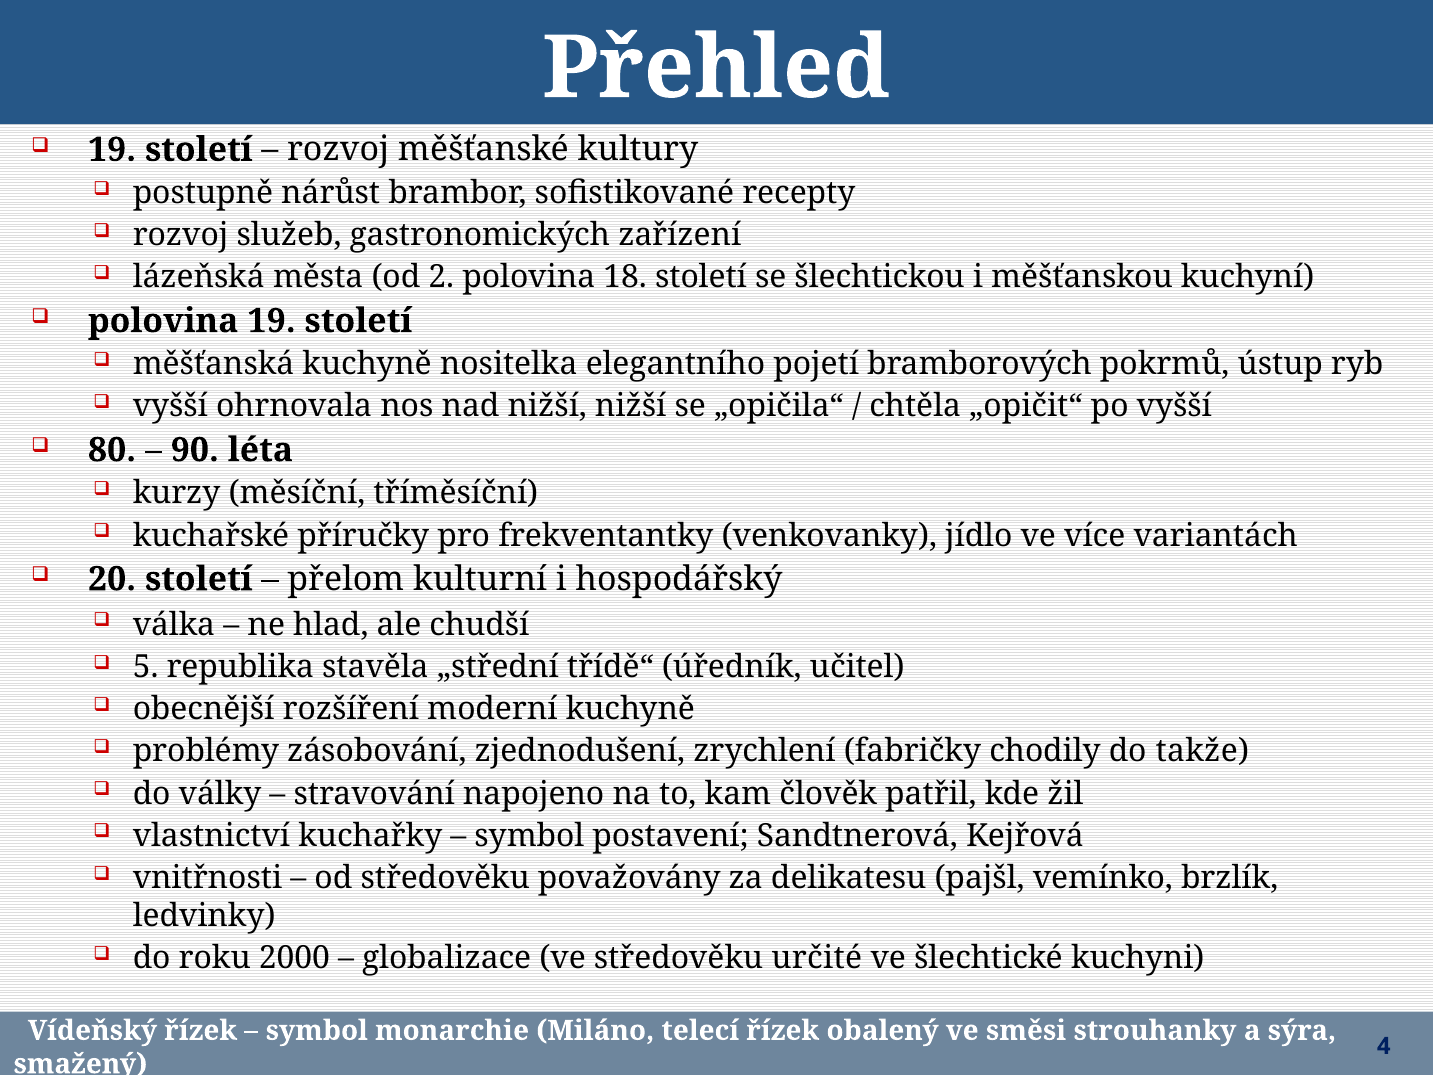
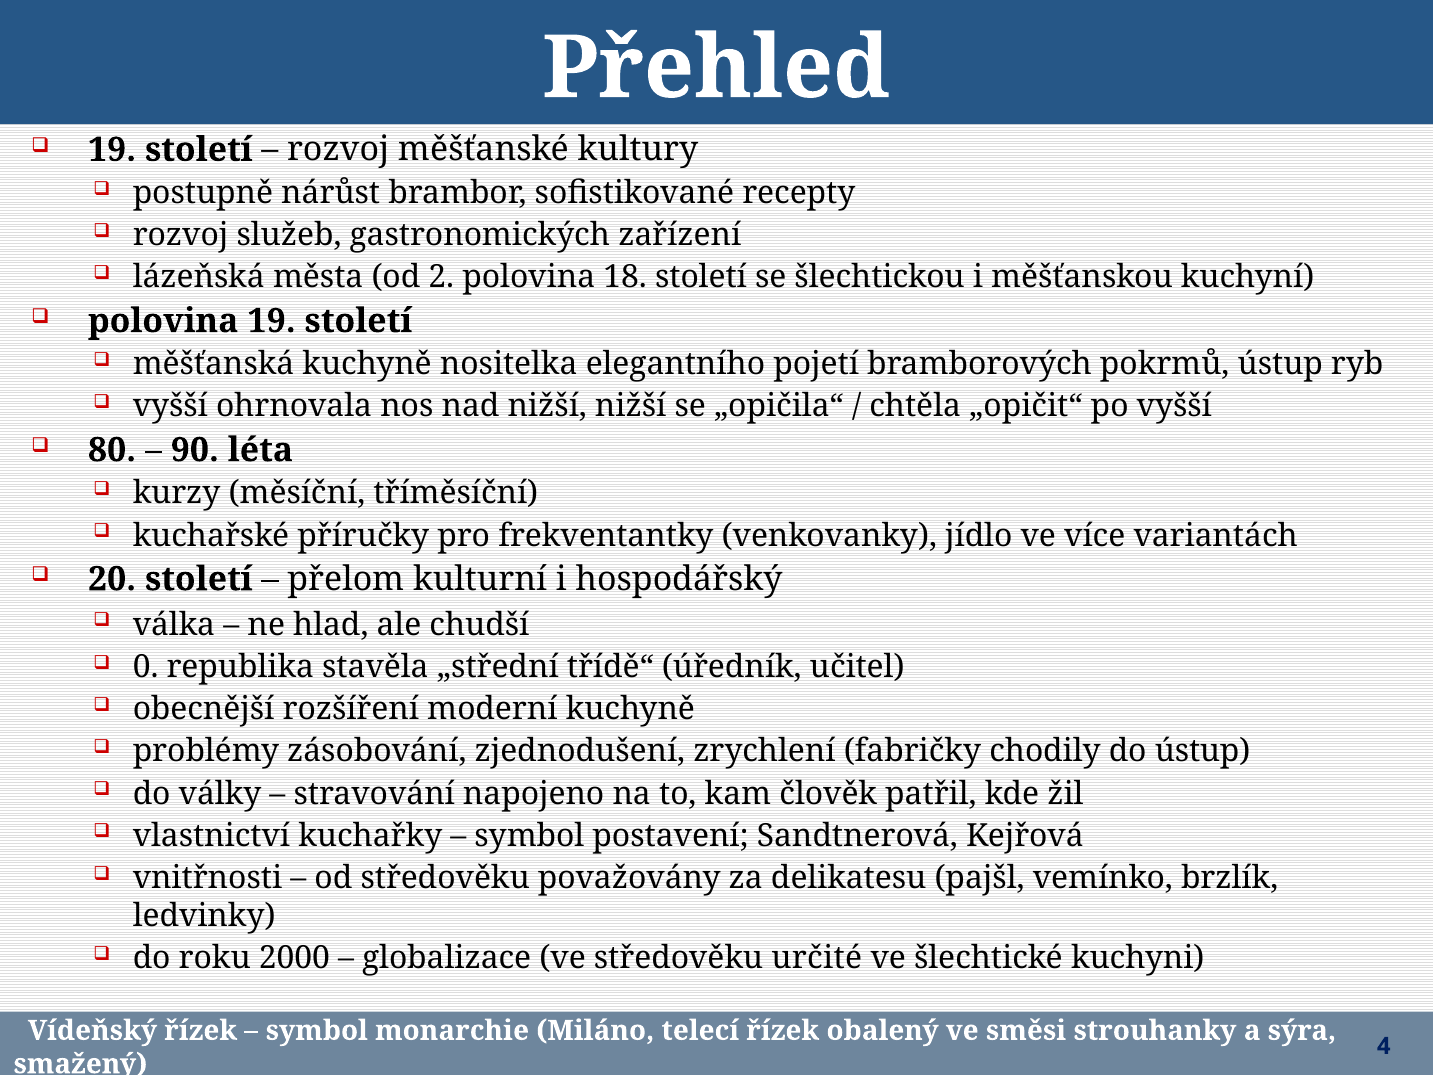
5: 5 -> 0
do takže: takže -> ústup
